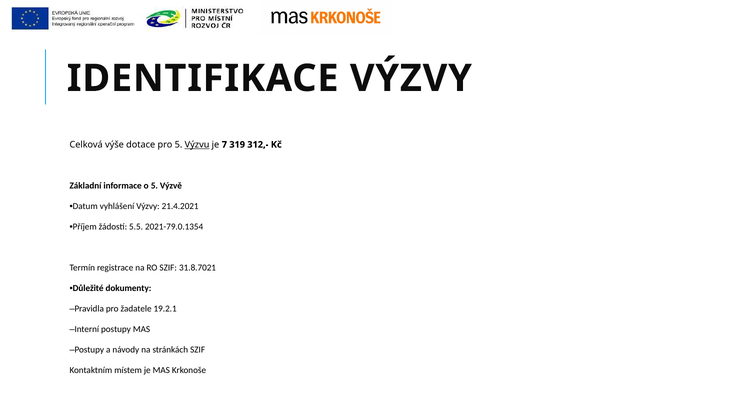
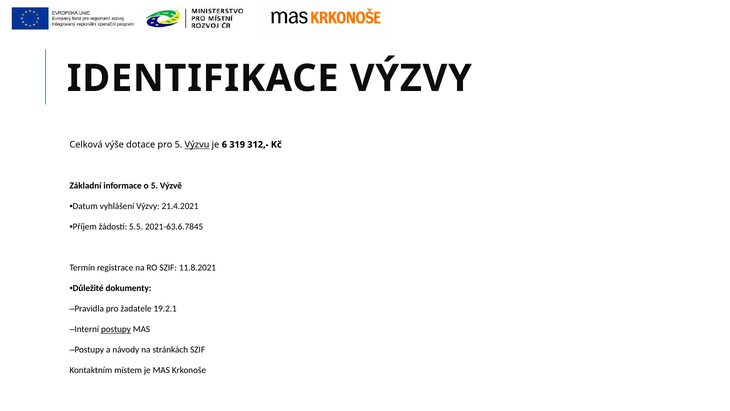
7: 7 -> 6
2021-79.0.1354: 2021-79.0.1354 -> 2021-63.6.7845
31.8.7021: 31.8.7021 -> 11.8.2021
postupy at (116, 329) underline: none -> present
